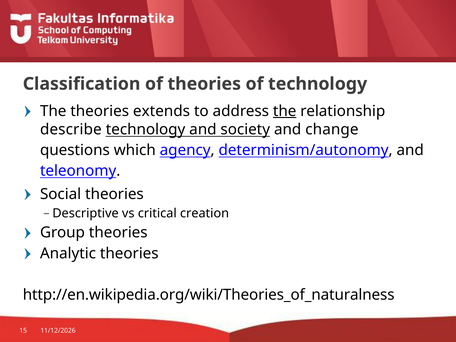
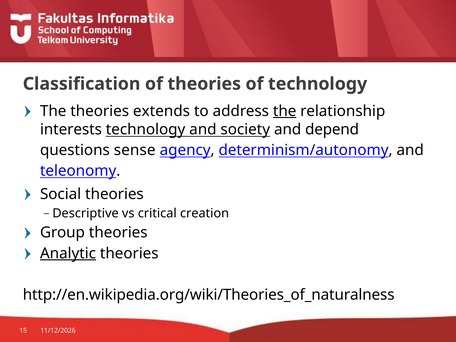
describe: describe -> interests
change: change -> depend
which: which -> sense
Analytic underline: none -> present
